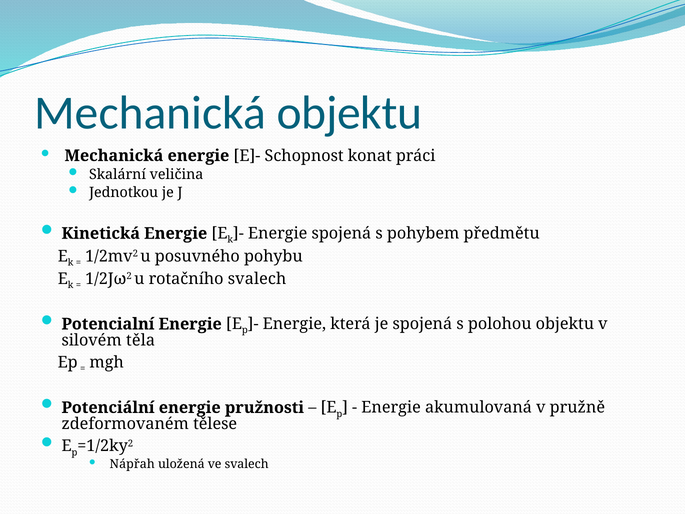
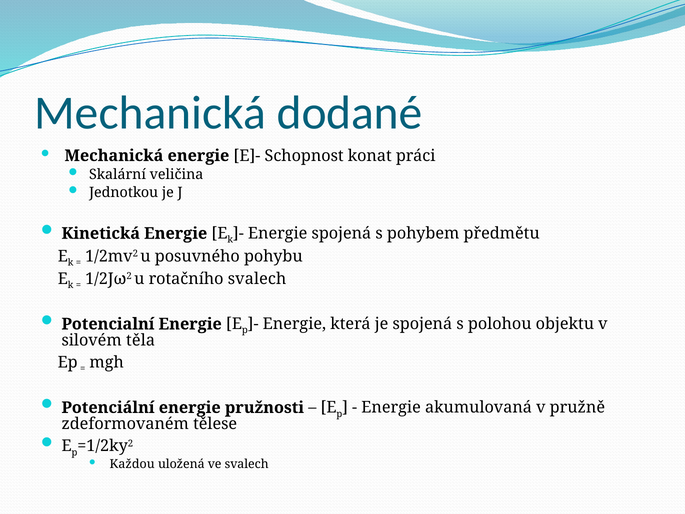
Mechanická objektu: objektu -> dodané
Nápřah: Nápřah -> Každou
